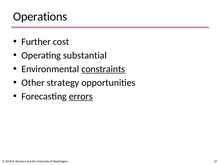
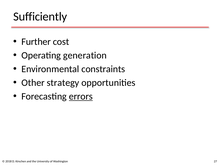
Operations: Operations -> Sufficiently
substantial: substantial -> generation
constraints underline: present -> none
